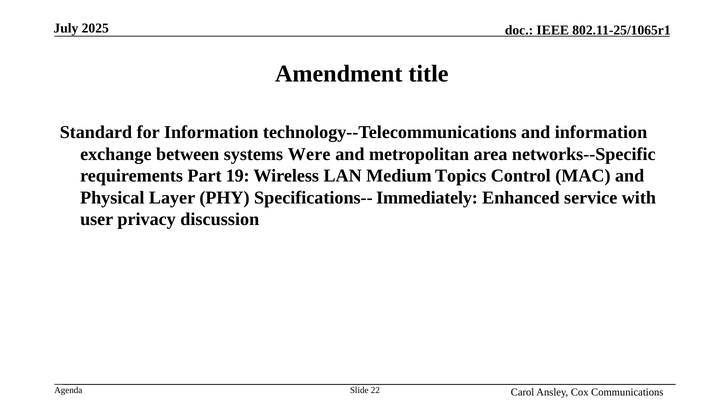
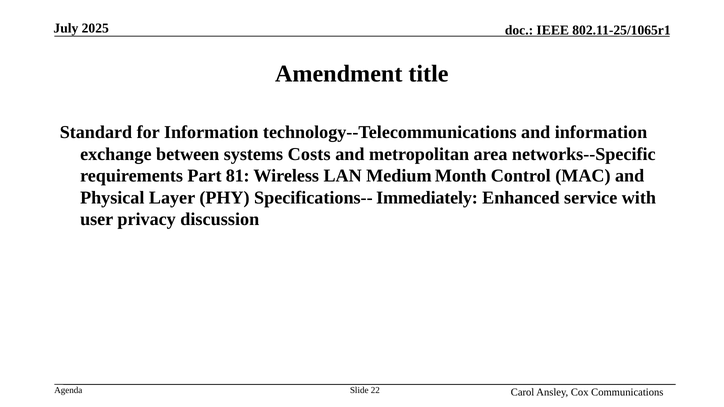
Were: Were -> Costs
19: 19 -> 81
Topics: Topics -> Month
